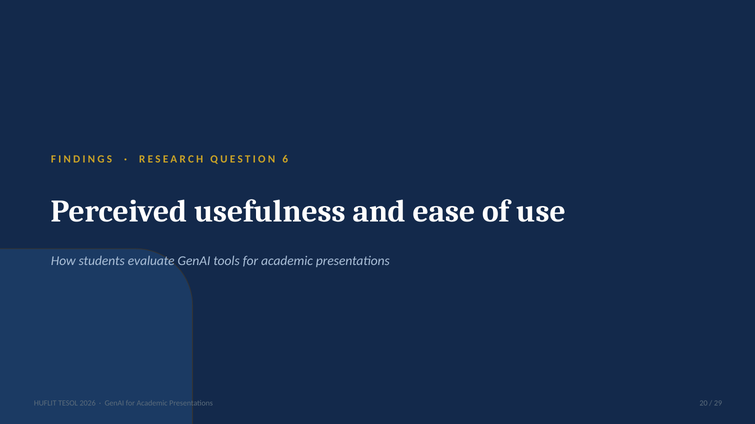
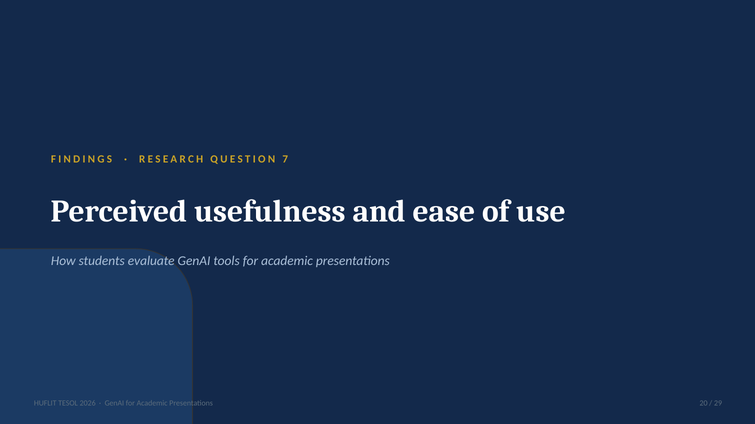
6: 6 -> 7
